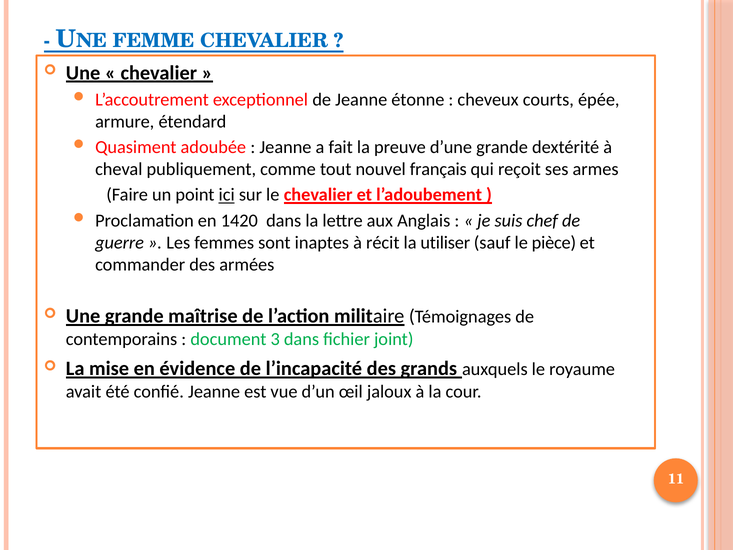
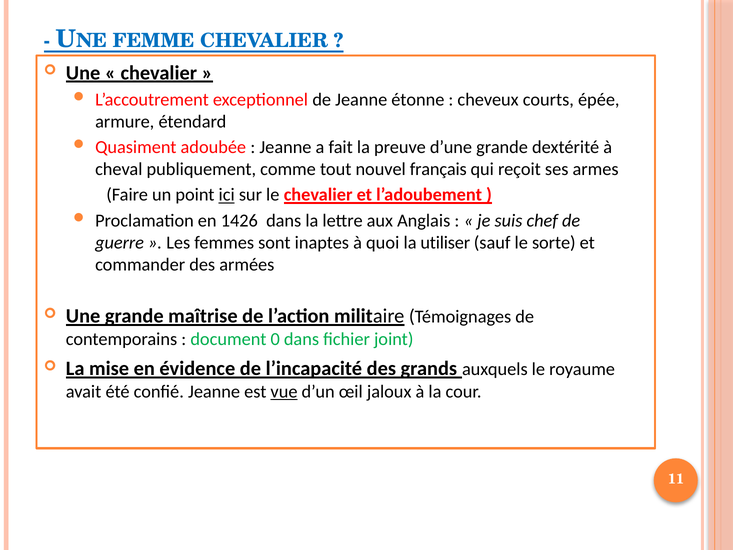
1420: 1420 -> 1426
récit: récit -> quoi
pièce: pièce -> sorte
3: 3 -> 0
vue underline: none -> present
